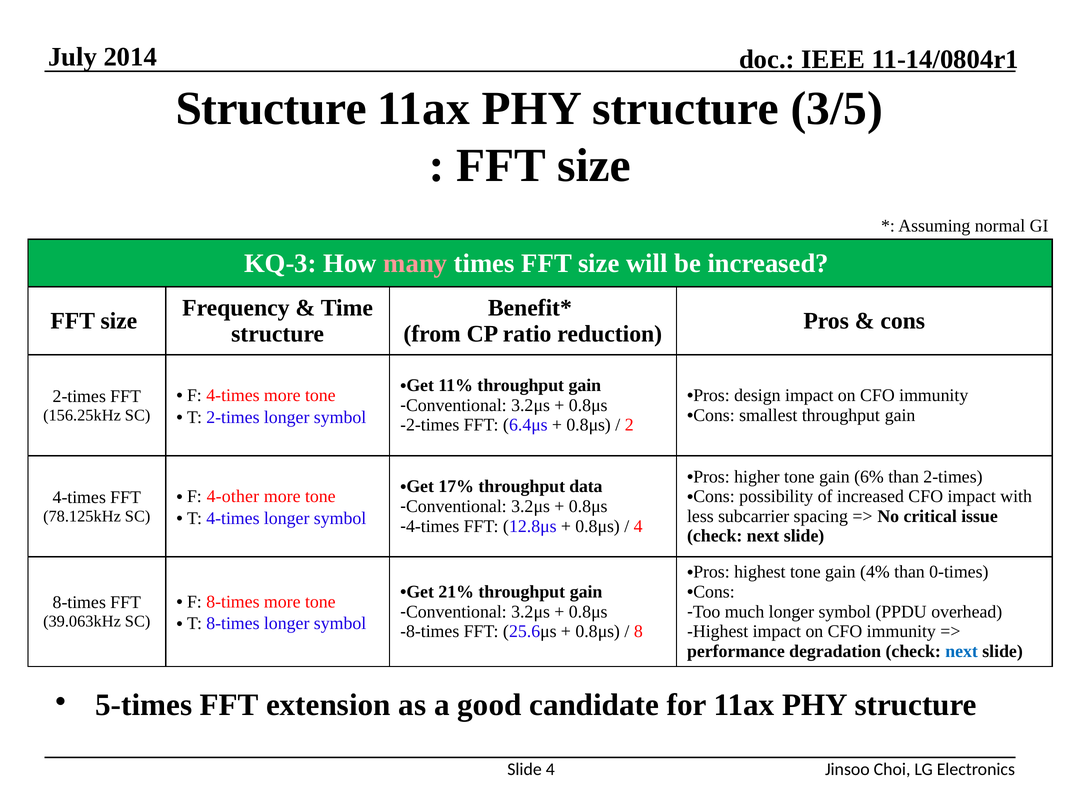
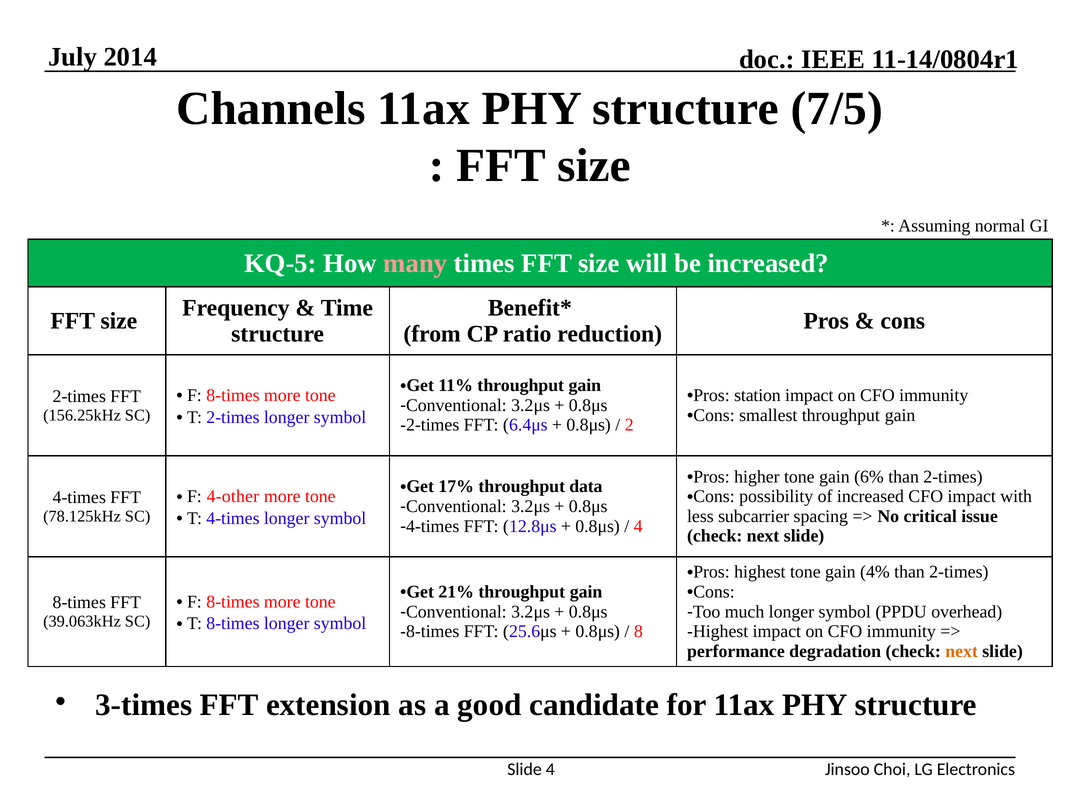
Structure at (271, 108): Structure -> Channels
3/5: 3/5 -> 7/5
KQ-3: KQ-3 -> KQ-5
design: design -> station
4-times at (233, 395): 4-times -> 8-times
4% than 0-times: 0-times -> 2-times
next at (962, 651) colour: blue -> orange
5-times: 5-times -> 3-times
